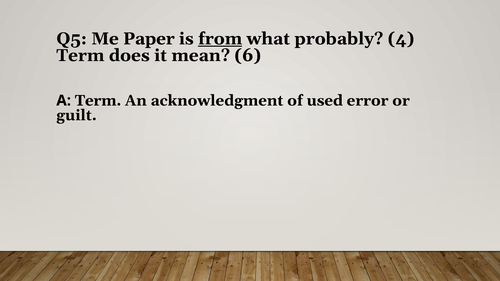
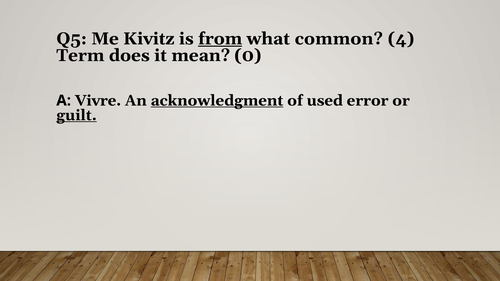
Paper: Paper -> Kivitz
probably: probably -> common
6: 6 -> 0
A Term: Term -> Vivre
acknowledgment underline: none -> present
guilt underline: none -> present
